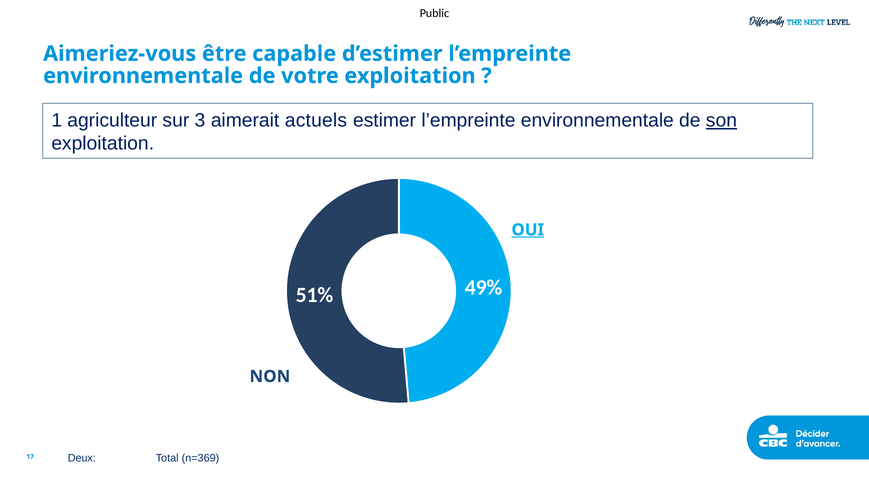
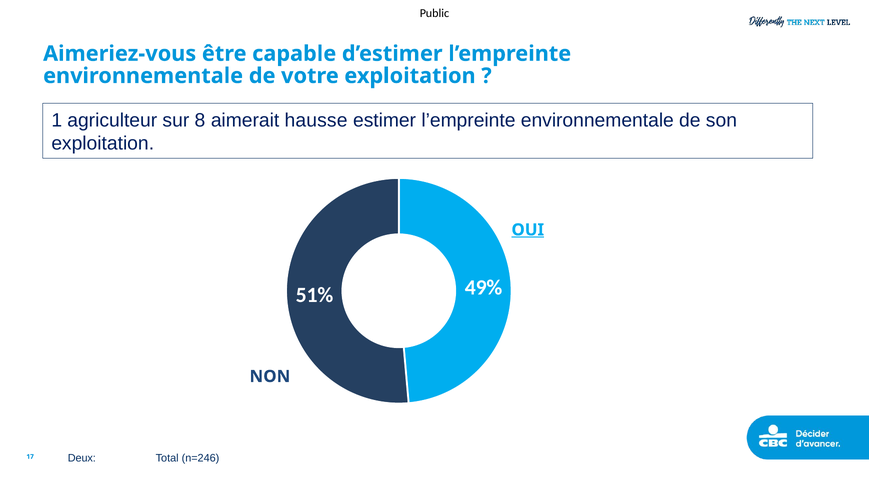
3: 3 -> 8
actuels: actuels -> hausse
son underline: present -> none
n=369: n=369 -> n=246
